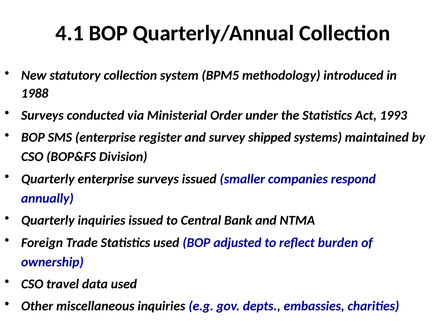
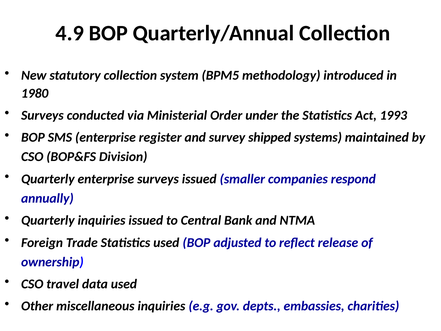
4.1: 4.1 -> 4.9
1988: 1988 -> 1980
burden: burden -> release
